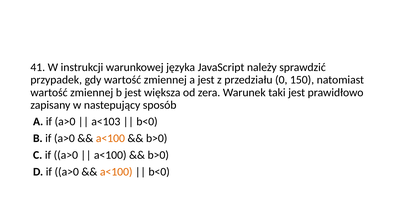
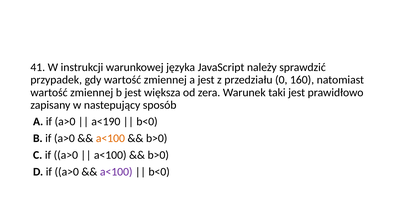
150: 150 -> 160
a<103: a<103 -> a<190
a<100 at (116, 172) colour: orange -> purple
